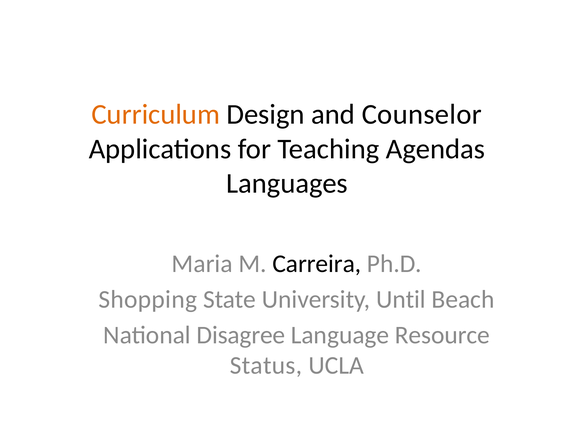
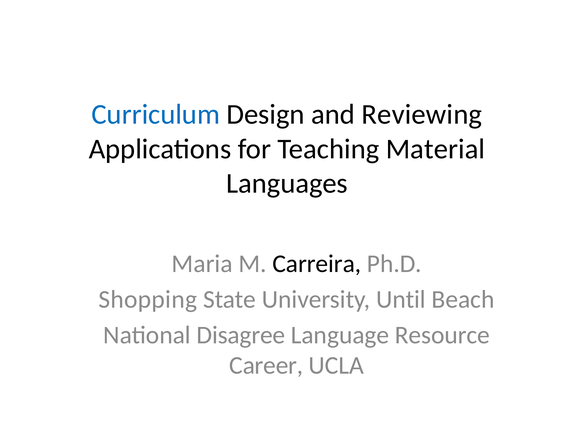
Curriculum colour: orange -> blue
Counselor: Counselor -> Reviewing
Agendas: Agendas -> Material
Status: Status -> Career
